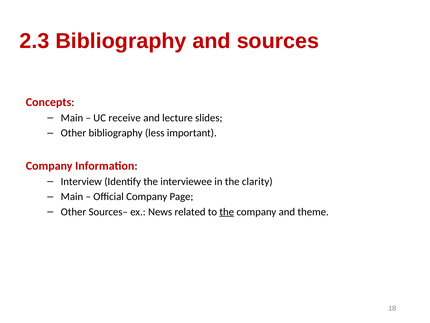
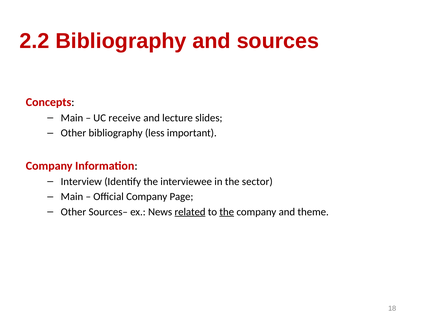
2.3: 2.3 -> 2.2
clarity: clarity -> sector
related underline: none -> present
